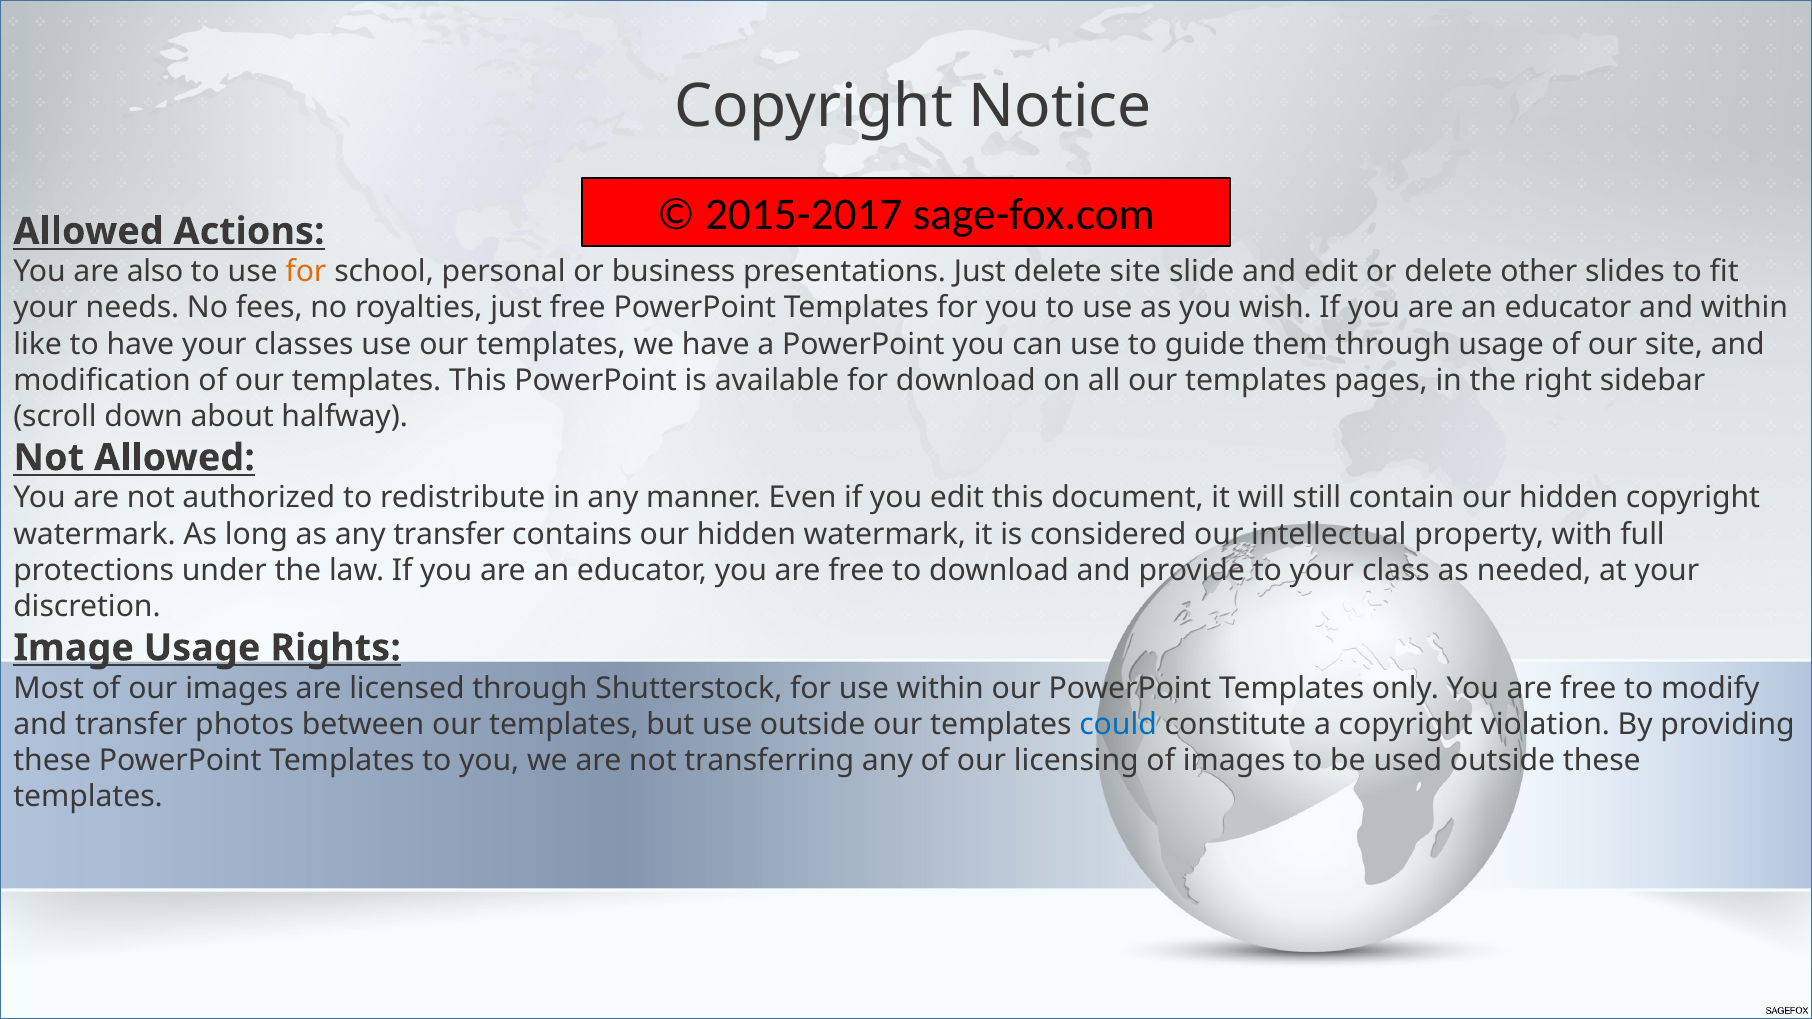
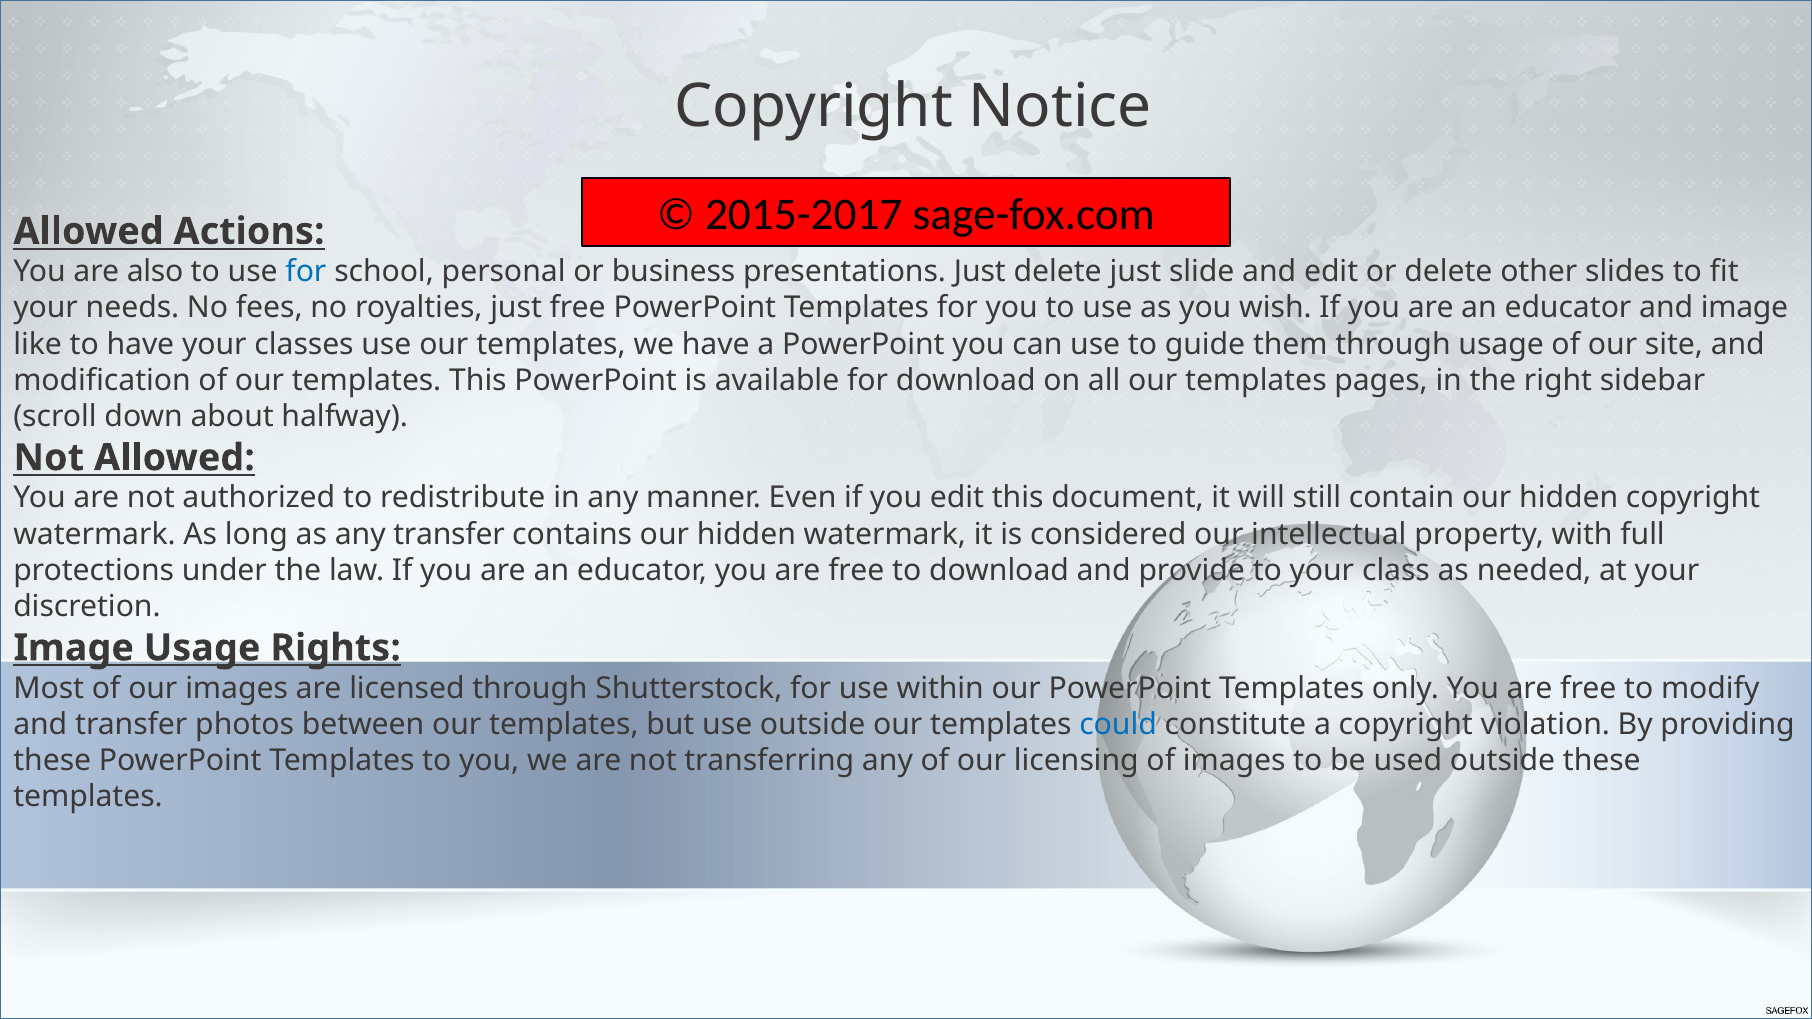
for at (306, 272) colour: orange -> blue
delete site: site -> just
and within: within -> image
